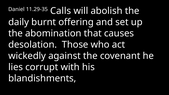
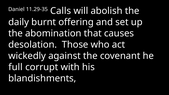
lies: lies -> full
